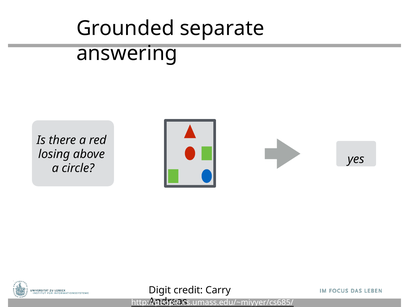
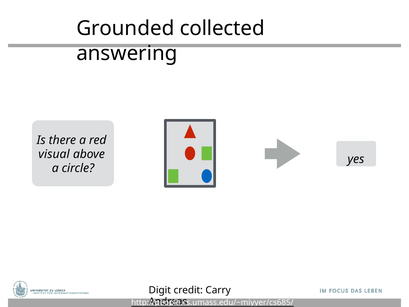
separate: separate -> collected
losing: losing -> visual
